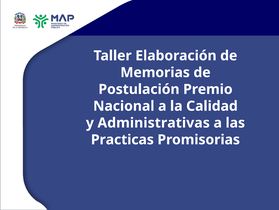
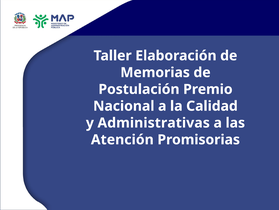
Practicas: Practicas -> Atención
